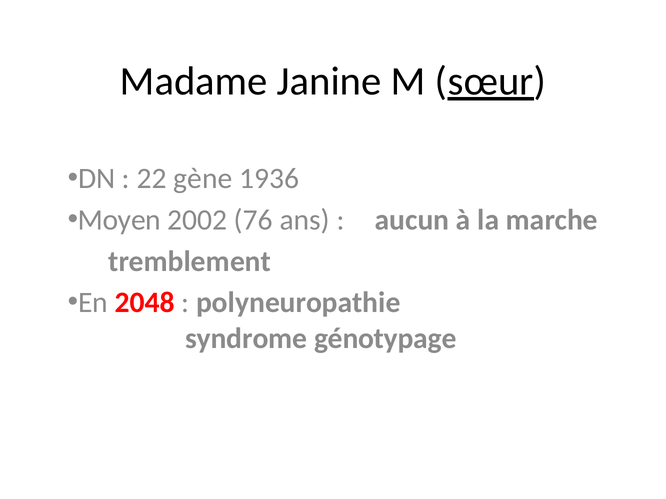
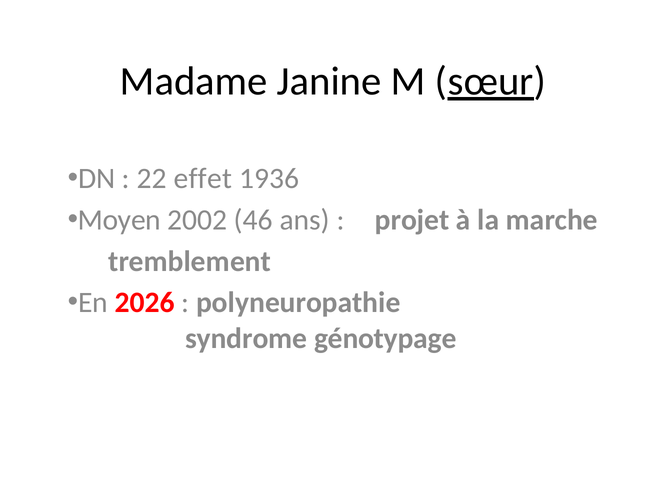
gène: gène -> effet
76: 76 -> 46
aucun: aucun -> projet
2048: 2048 -> 2026
